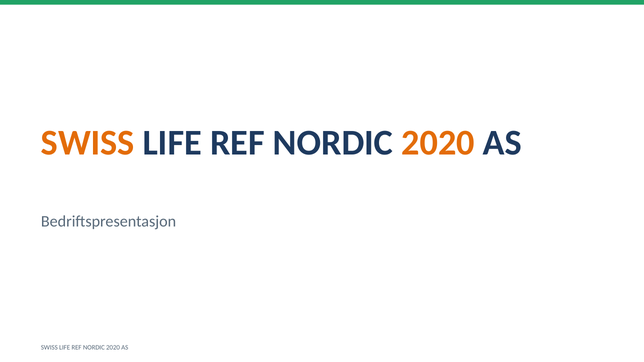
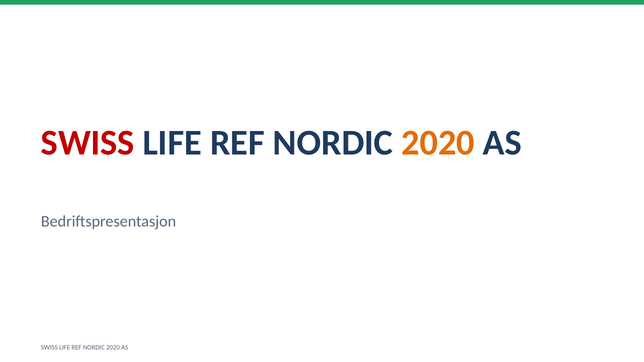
SWISS at (88, 143) colour: orange -> red
